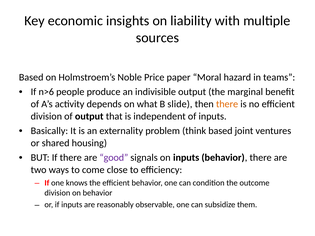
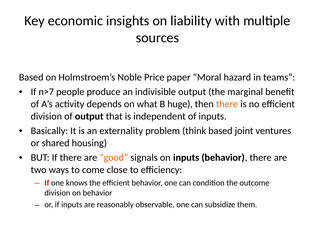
n>6: n>6 -> n>7
slide: slide -> huge
good colour: purple -> orange
